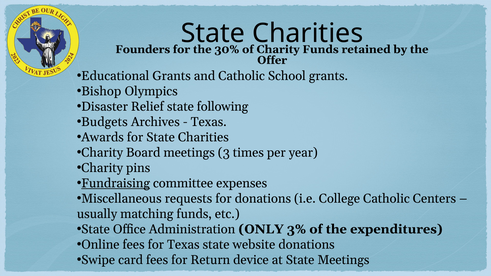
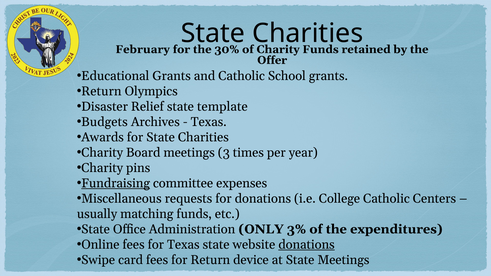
Founders: Founders -> February
Bishop at (101, 91): Bishop -> Return
following: following -> template
donations at (307, 245) underline: none -> present
